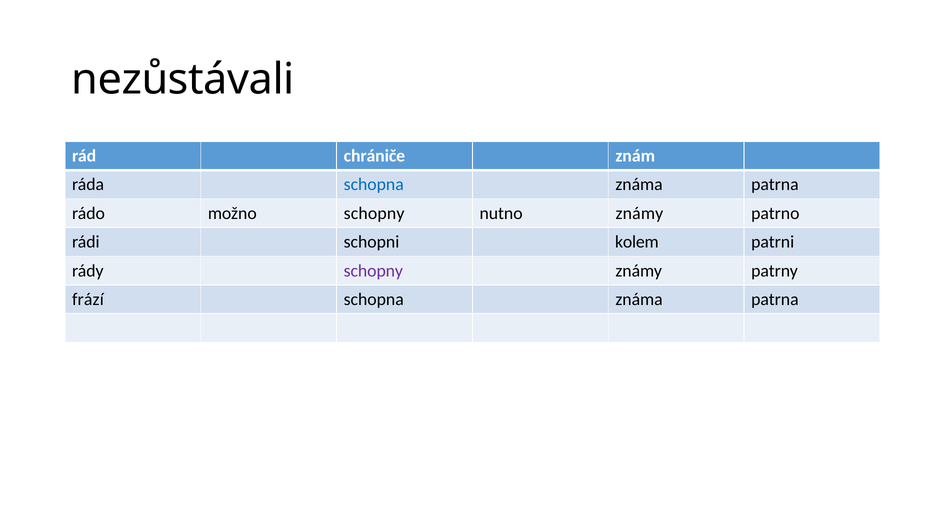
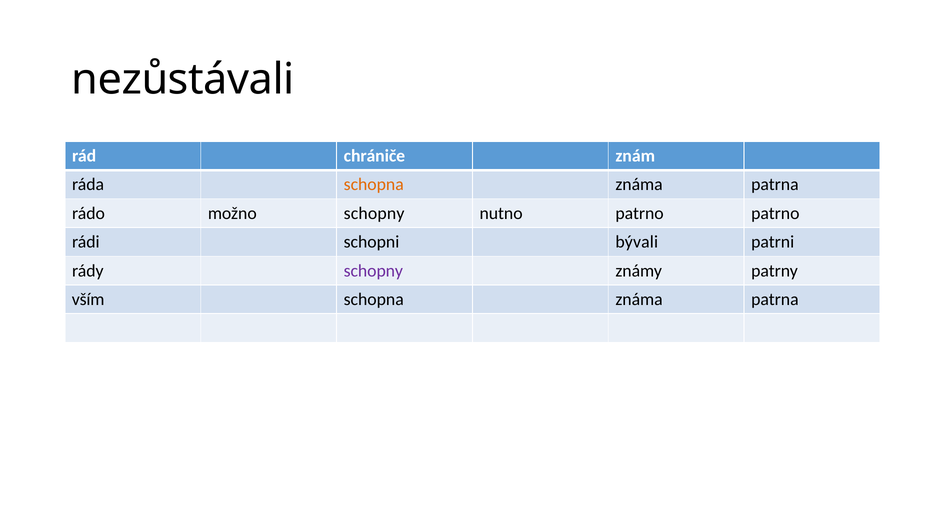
schopna at (374, 185) colour: blue -> orange
nutno známy: známy -> patrno
kolem: kolem -> bývali
frází: frází -> vším
